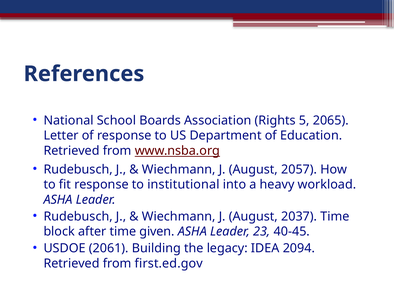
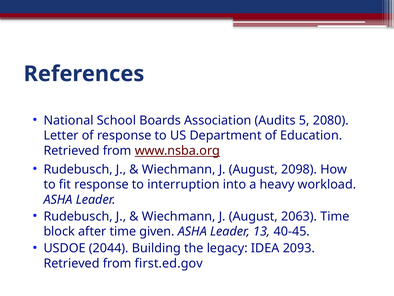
Rights: Rights -> Audits
2065: 2065 -> 2080
2057: 2057 -> 2098
institutional: institutional -> interruption
2037: 2037 -> 2063
23: 23 -> 13
2061: 2061 -> 2044
2094: 2094 -> 2093
